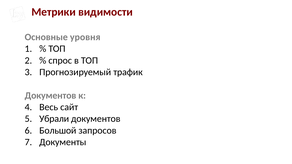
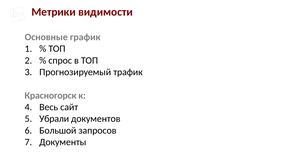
уровня: уровня -> график
Документов at (50, 96): Документов -> Красногорск
